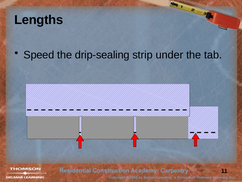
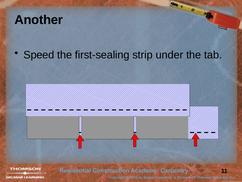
Lengths: Lengths -> Another
drip-sealing: drip-sealing -> first-sealing
